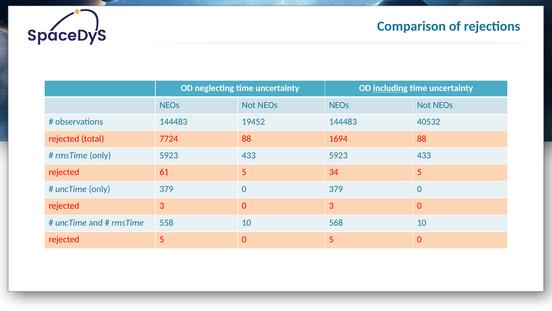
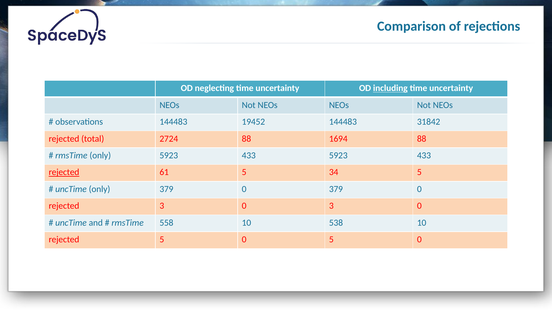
40532: 40532 -> 31842
7724: 7724 -> 2724
rejected at (64, 172) underline: none -> present
568: 568 -> 538
